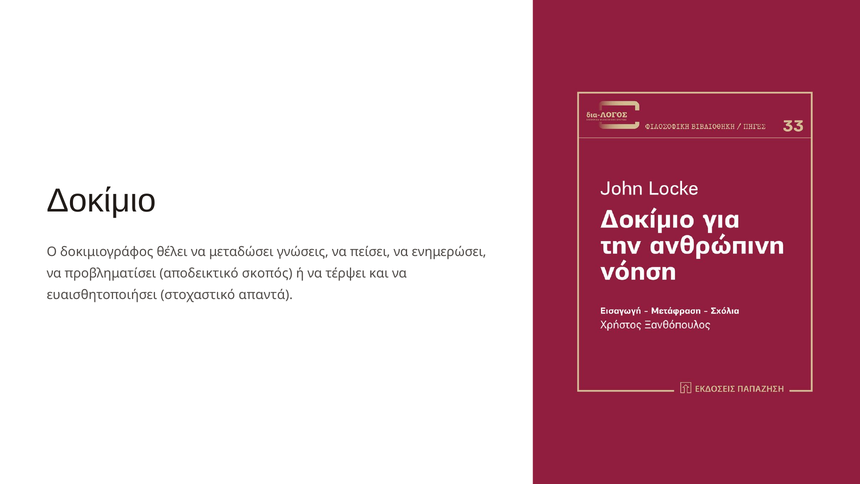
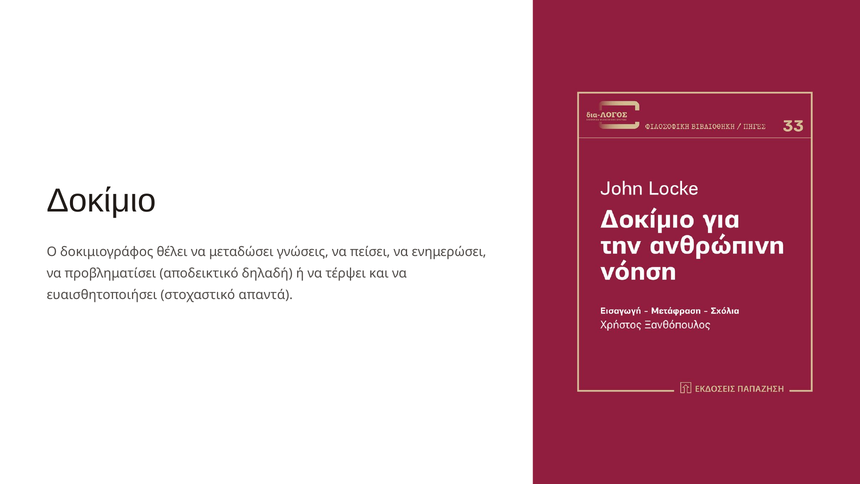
σκοπός: σκοπός -> δηλαδή
